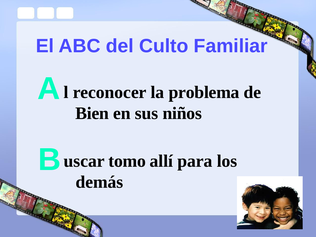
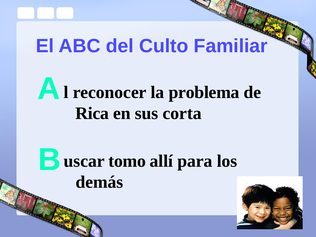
Bien: Bien -> Rica
niños: niños -> corta
